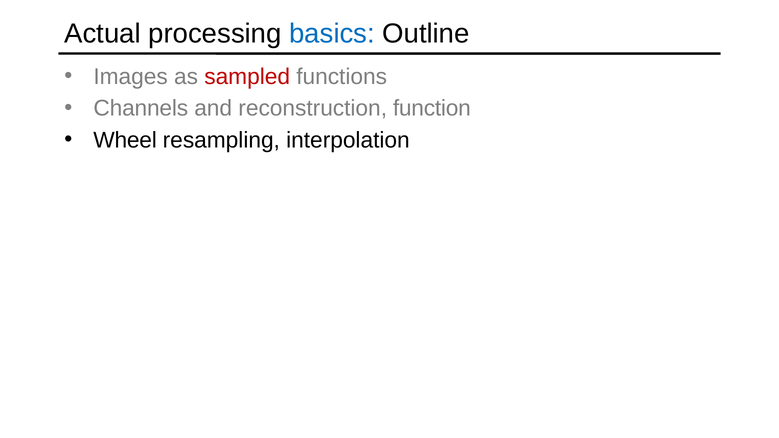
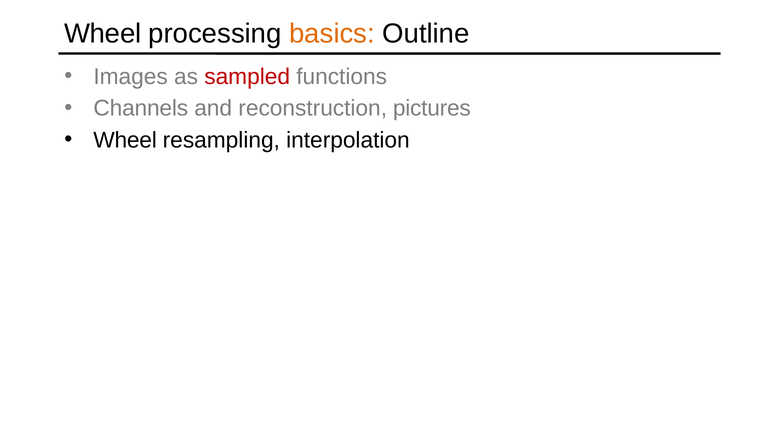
Actual at (103, 34): Actual -> Wheel
basics colour: blue -> orange
function: function -> pictures
